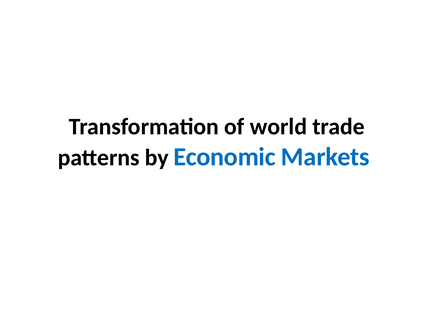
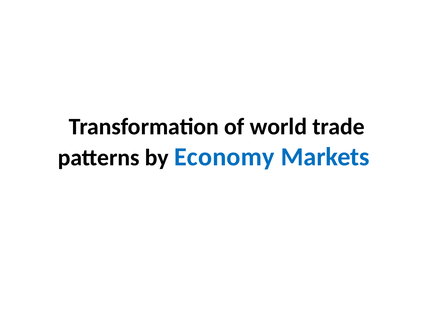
Economic: Economic -> Economy
